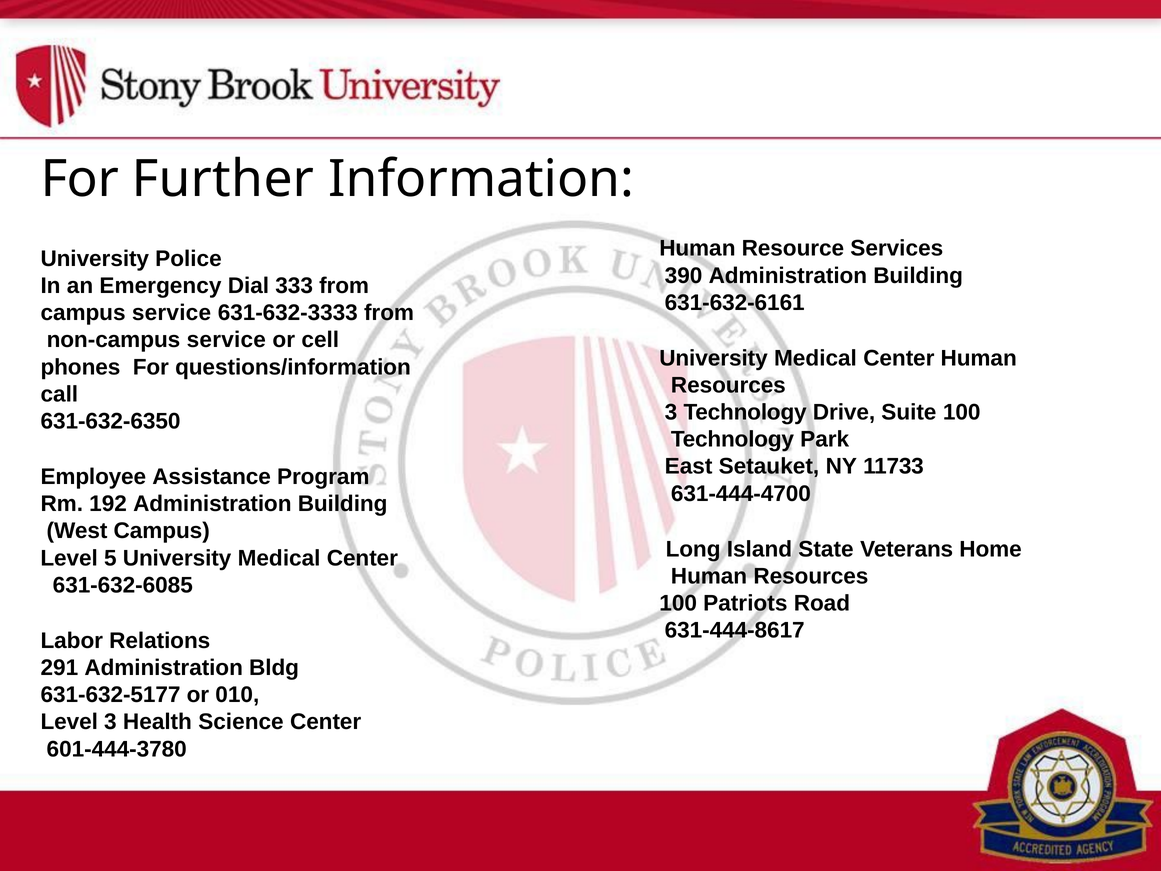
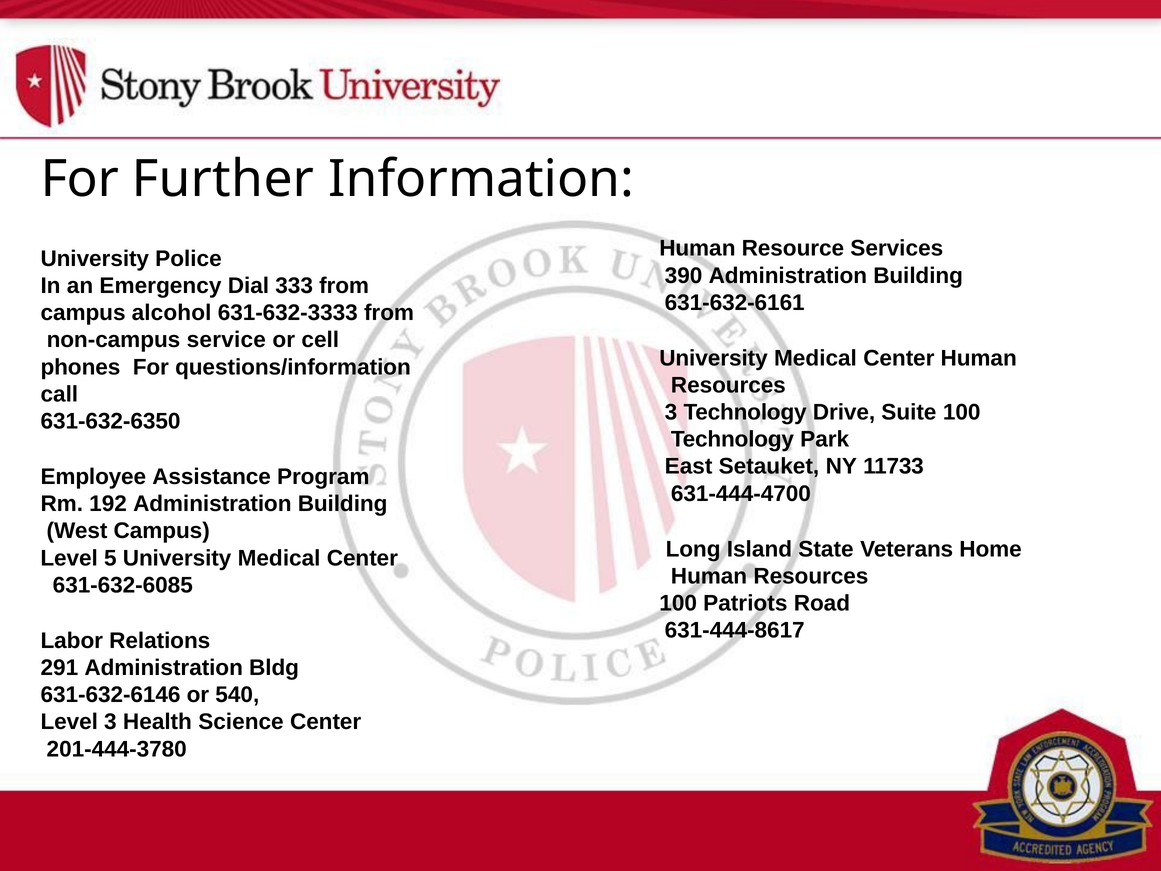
campus service: service -> alcohol
631-632-5177: 631-632-5177 -> 631-632-6146
010: 010 -> 540
601-444-3780: 601-444-3780 -> 201-444-3780
